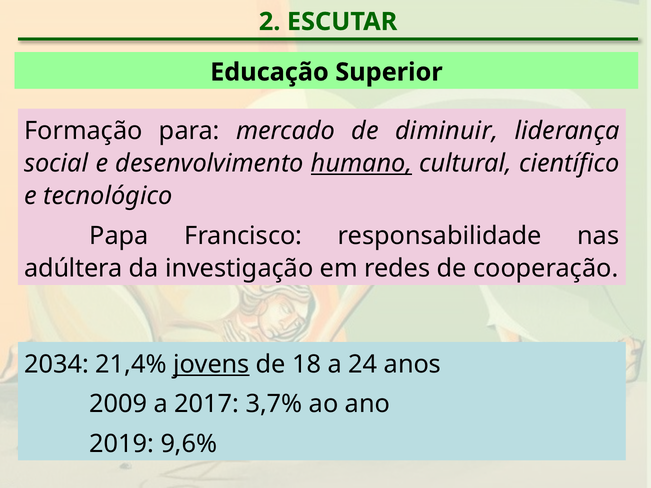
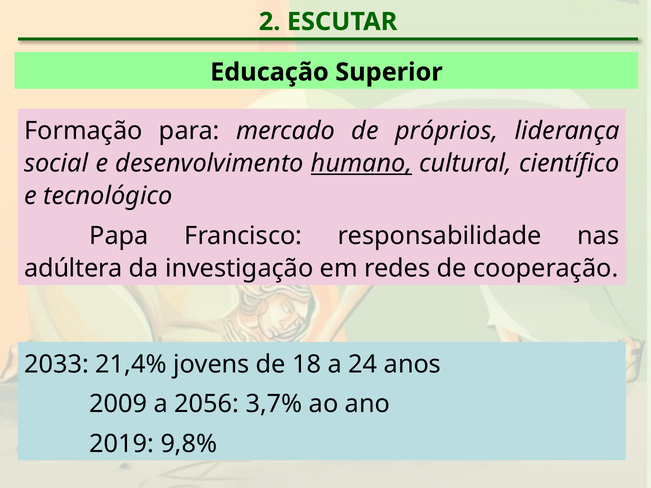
diminuir: diminuir -> próprios
2034: 2034 -> 2033
jovens underline: present -> none
2017: 2017 -> 2056
9,6%: 9,6% -> 9,8%
